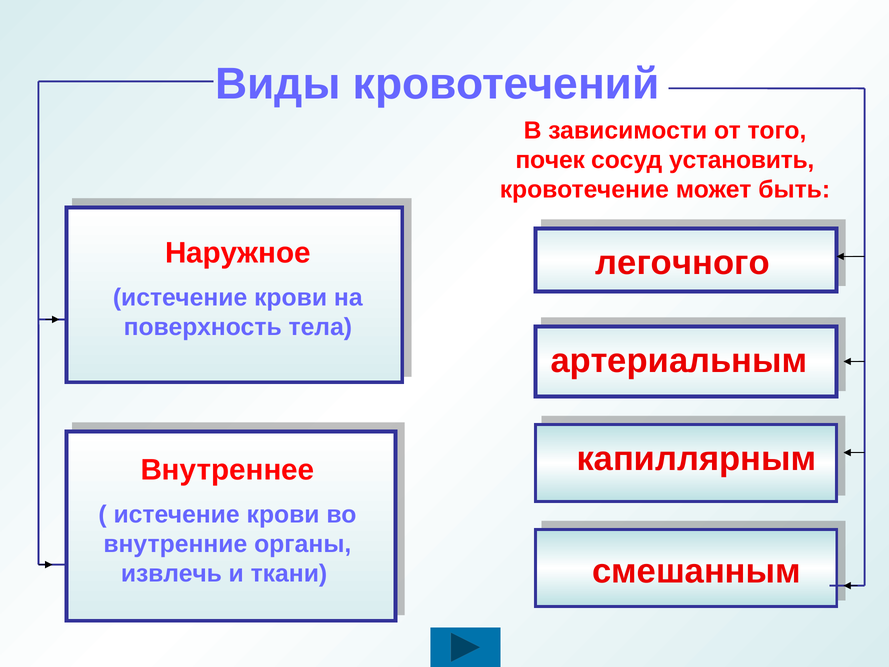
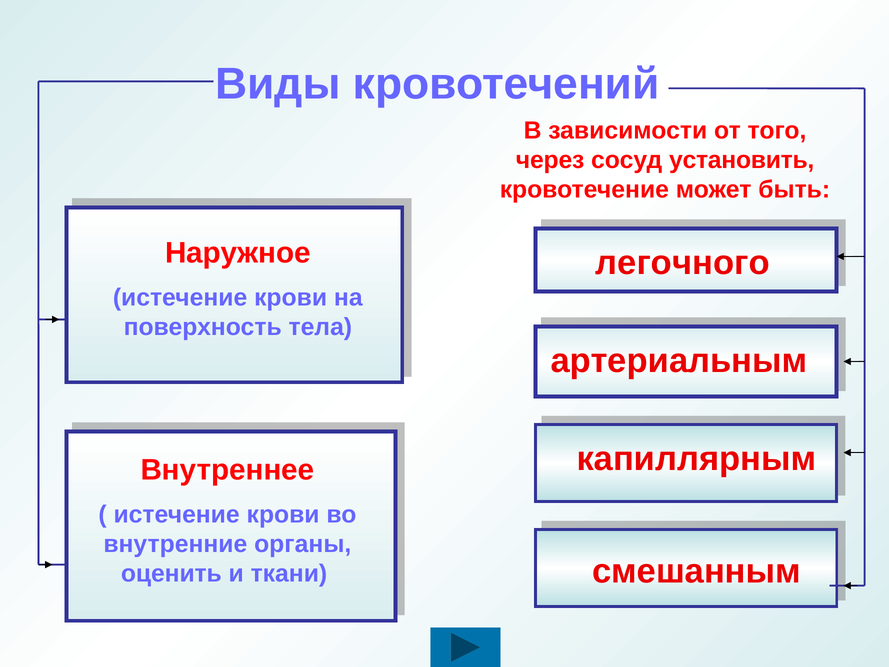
почек: почек -> через
извлечь: извлечь -> оценить
